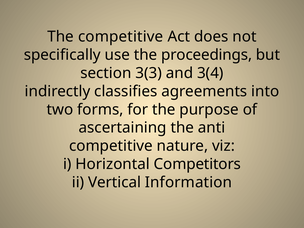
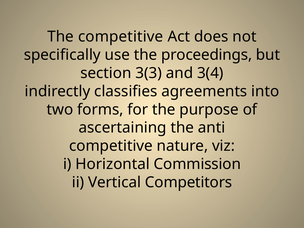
Competitors: Competitors -> Commission
Information: Information -> Competitors
